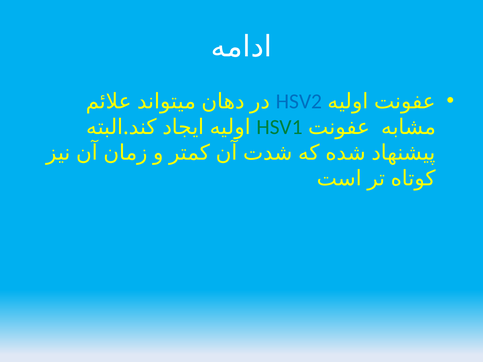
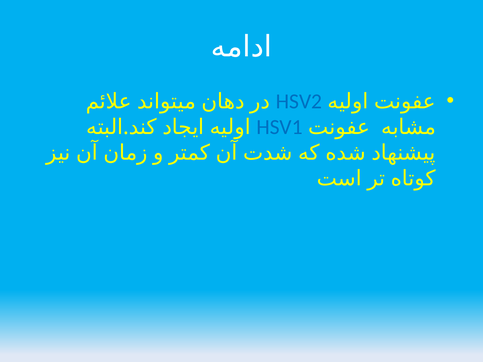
HSV1 colour: green -> blue
